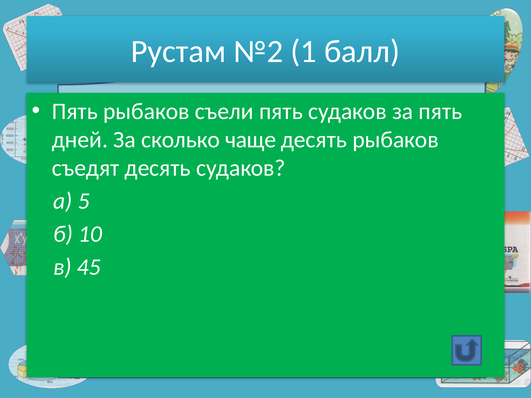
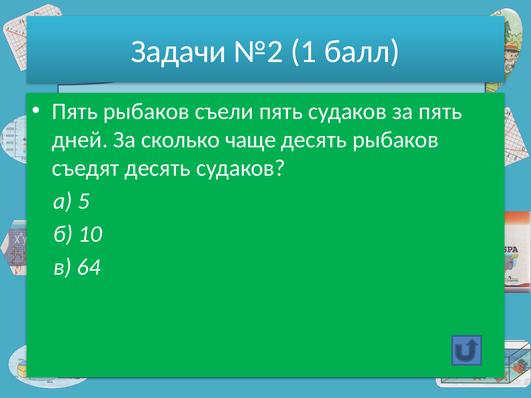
Рустам: Рустам -> Задачи
45: 45 -> 64
